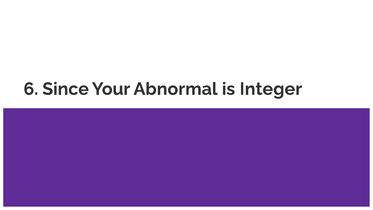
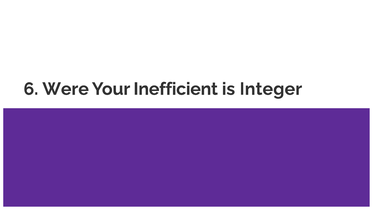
Since: Since -> Were
Abnormal: Abnormal -> Inefficient
